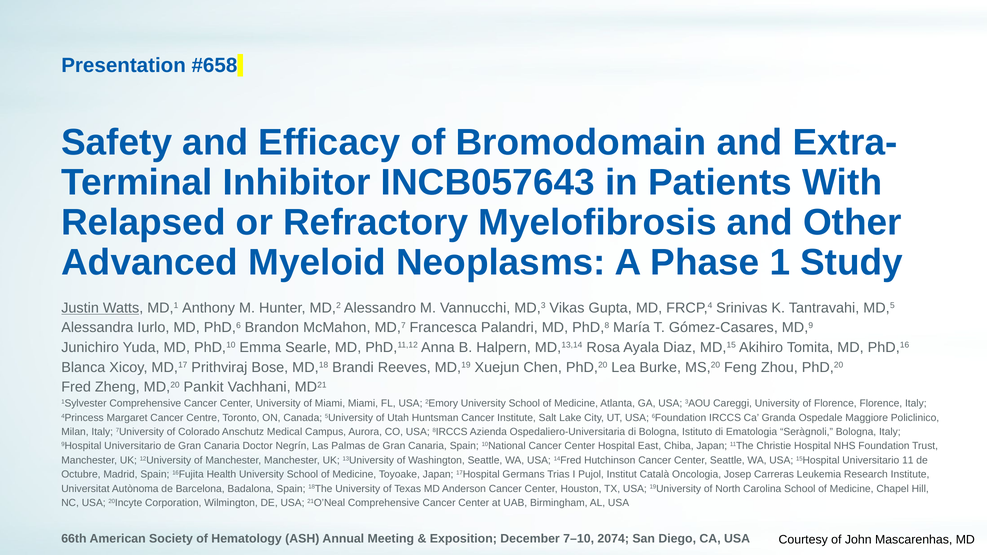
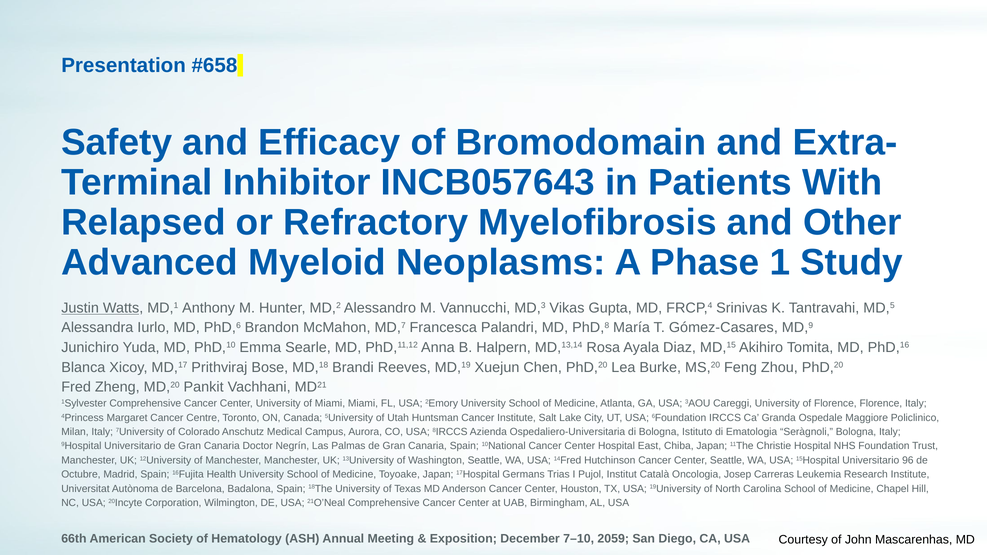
11: 11 -> 96
2074: 2074 -> 2059
